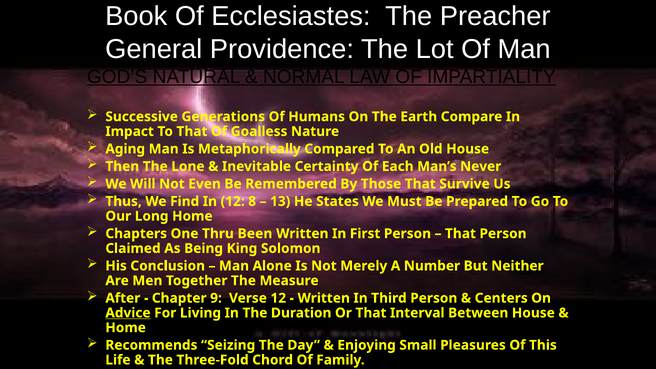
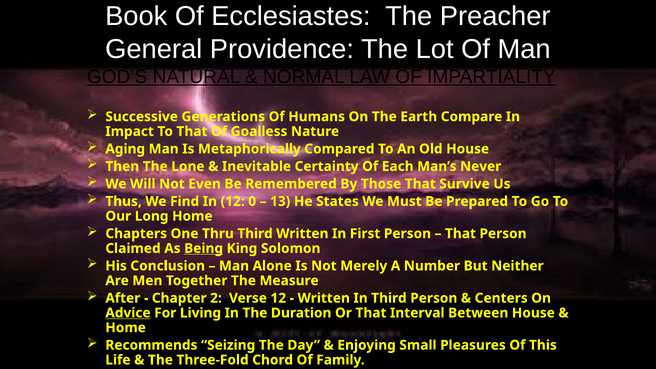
8: 8 -> 0
Thru Been: Been -> Third
Being underline: none -> present
9: 9 -> 2
